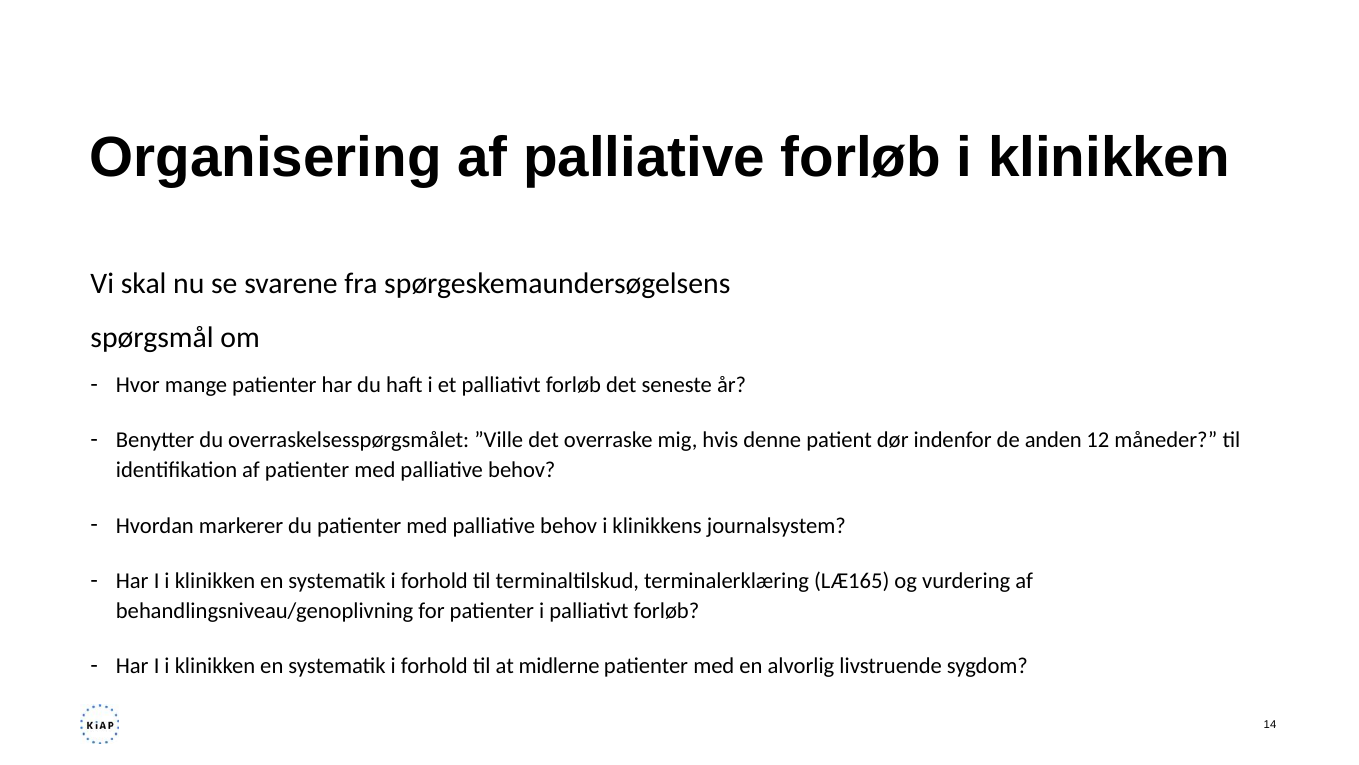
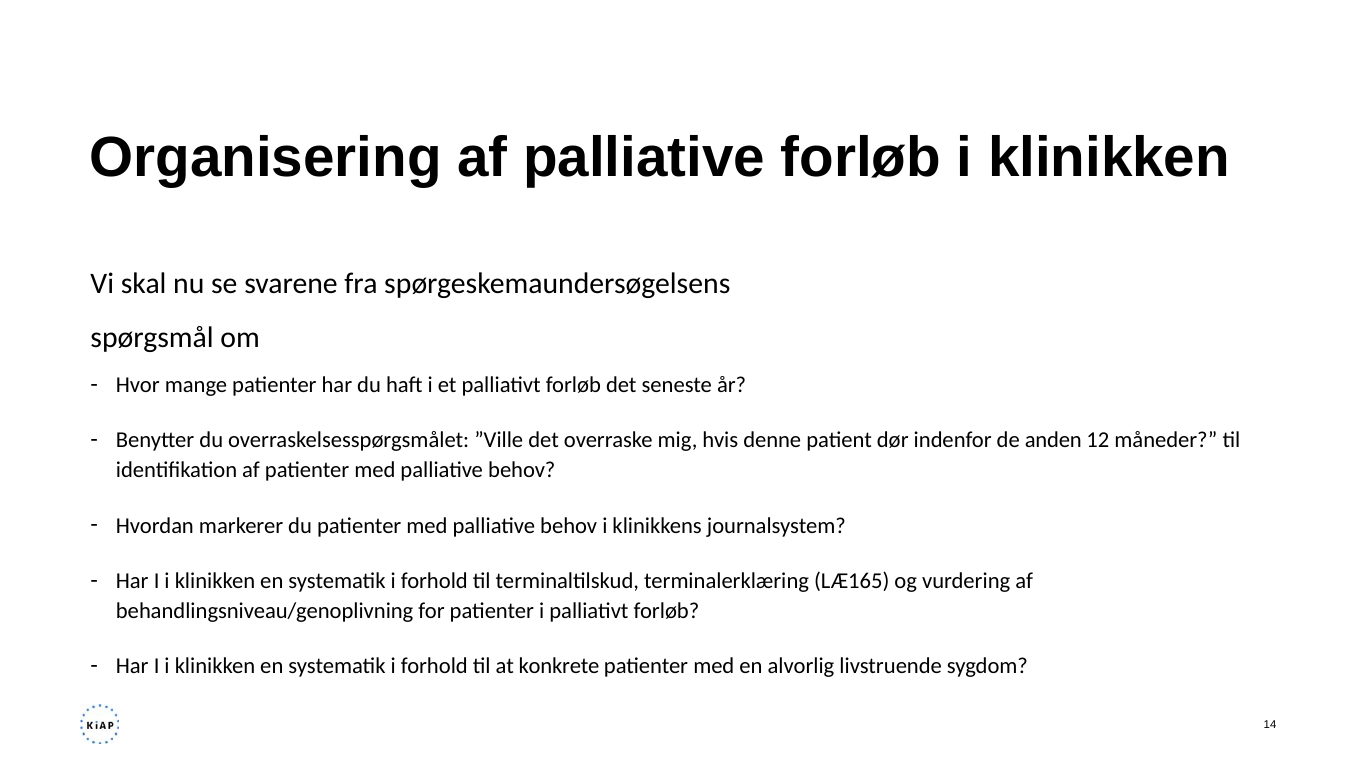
midlerne: midlerne -> konkrete
